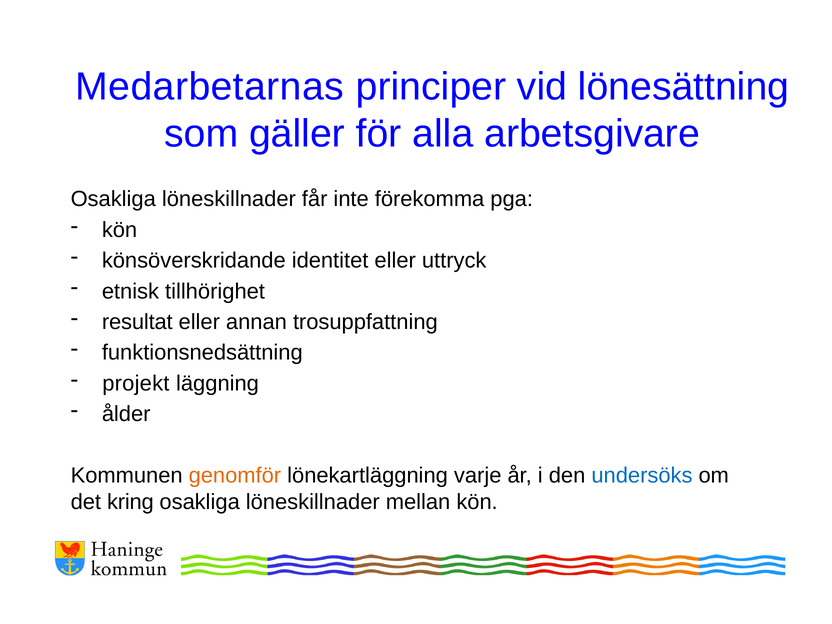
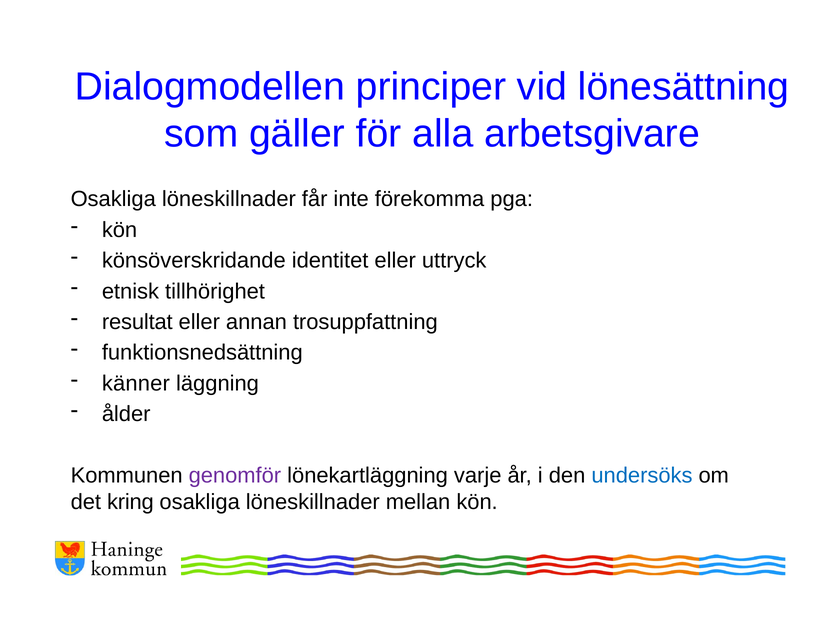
Medarbetarnas: Medarbetarnas -> Dialogmodellen
projekt: projekt -> känner
genomför colour: orange -> purple
